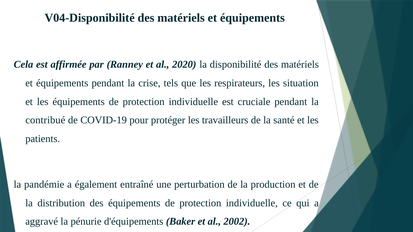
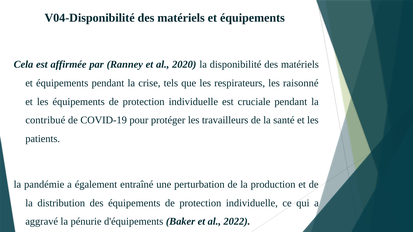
situation: situation -> raisonné
2002: 2002 -> 2022
